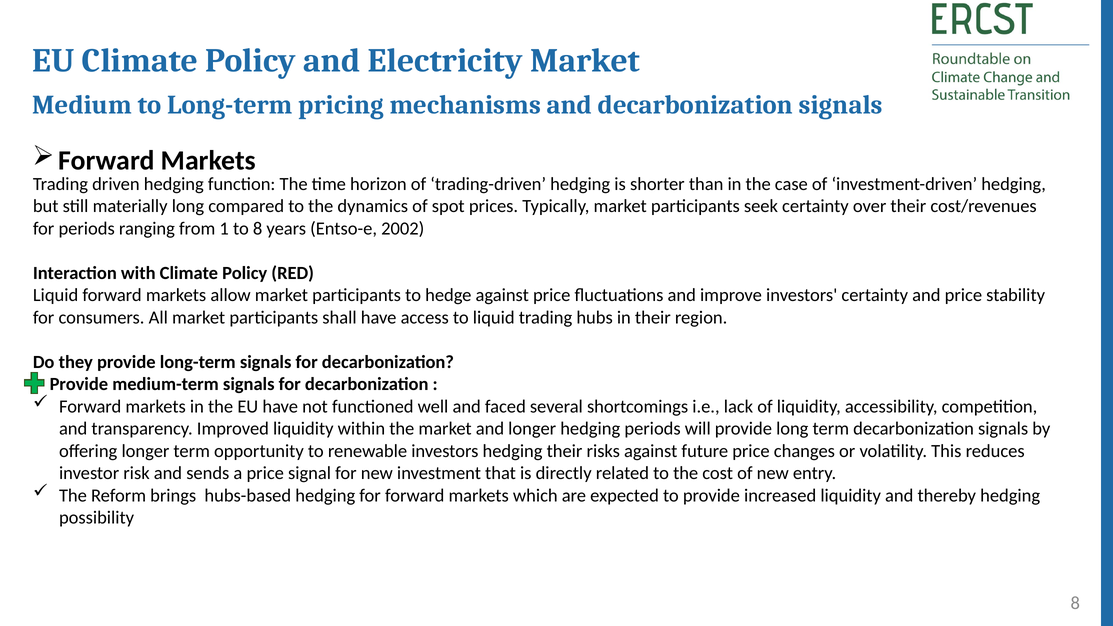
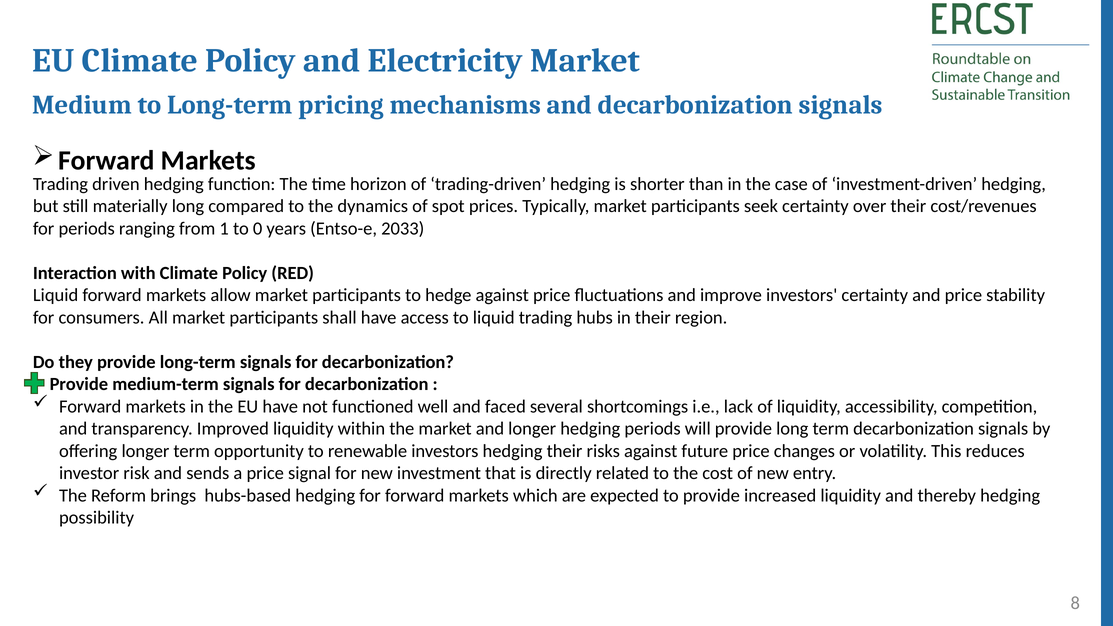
to 8: 8 -> 0
2002: 2002 -> 2033
